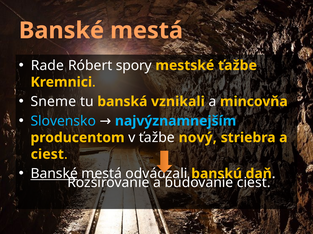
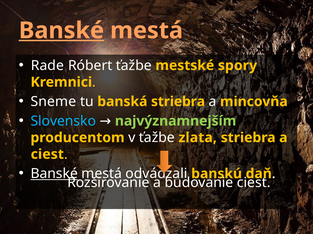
Banské at (61, 31) underline: none -> present
Róbert spory: spory -> ťažbe
mestské ťažbe: ťažbe -> spory
banská vznikali: vznikali -> striebra
najvýznamnejším colour: light blue -> light green
nový: nový -> zlata
